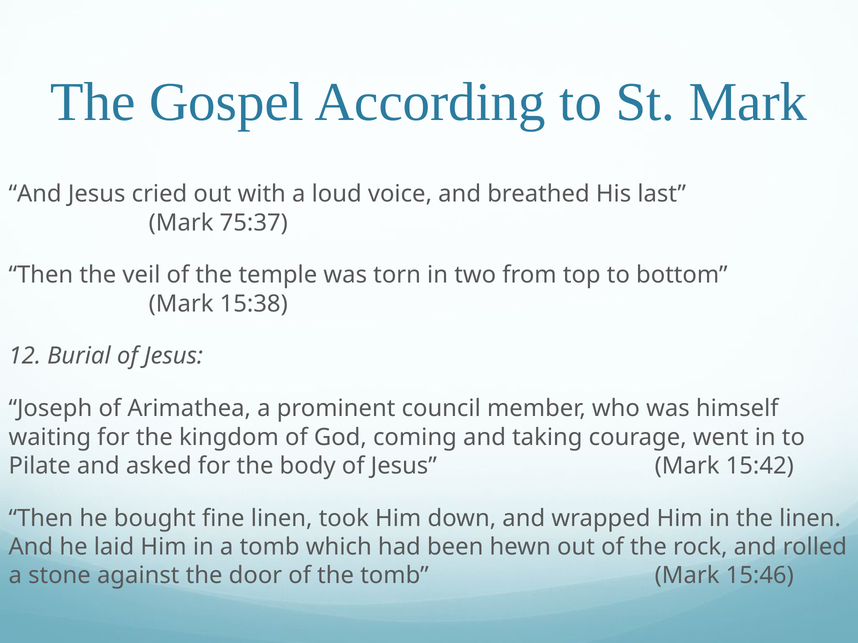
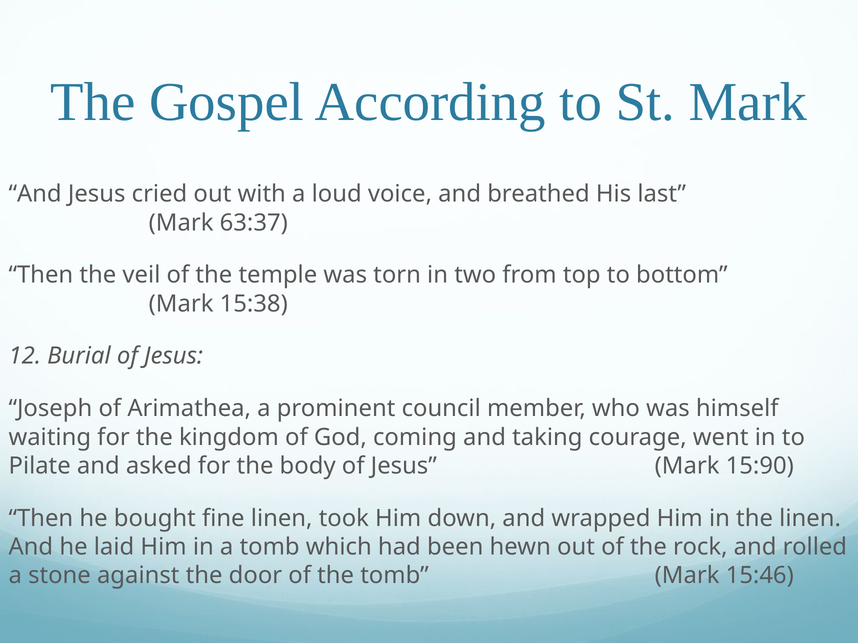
75:37: 75:37 -> 63:37
15:42: 15:42 -> 15:90
